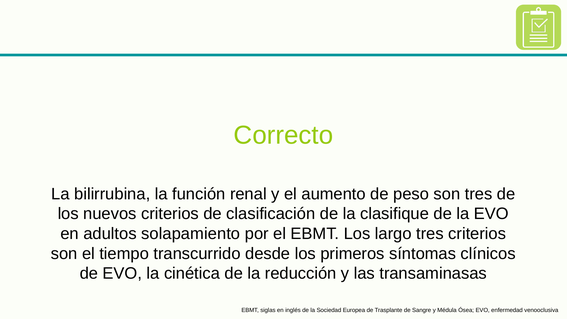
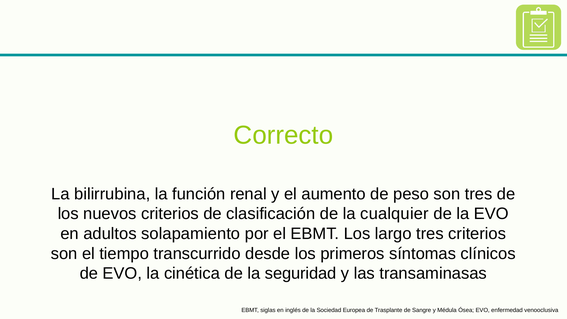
clasifique: clasifique -> cualquier
reducción: reducción -> seguridad
